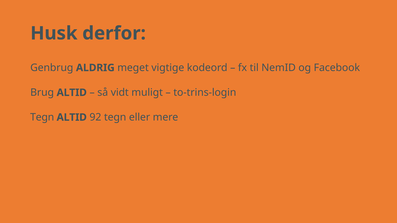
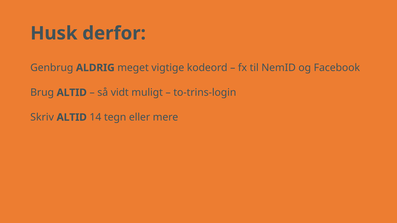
Tegn at (42, 117): Tegn -> Skriv
92: 92 -> 14
